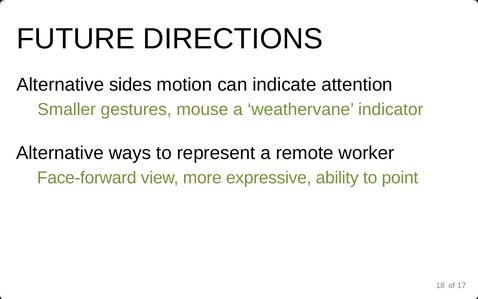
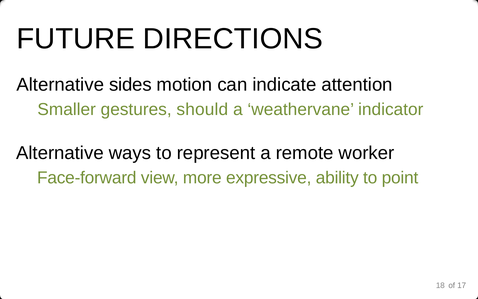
mouse: mouse -> should
